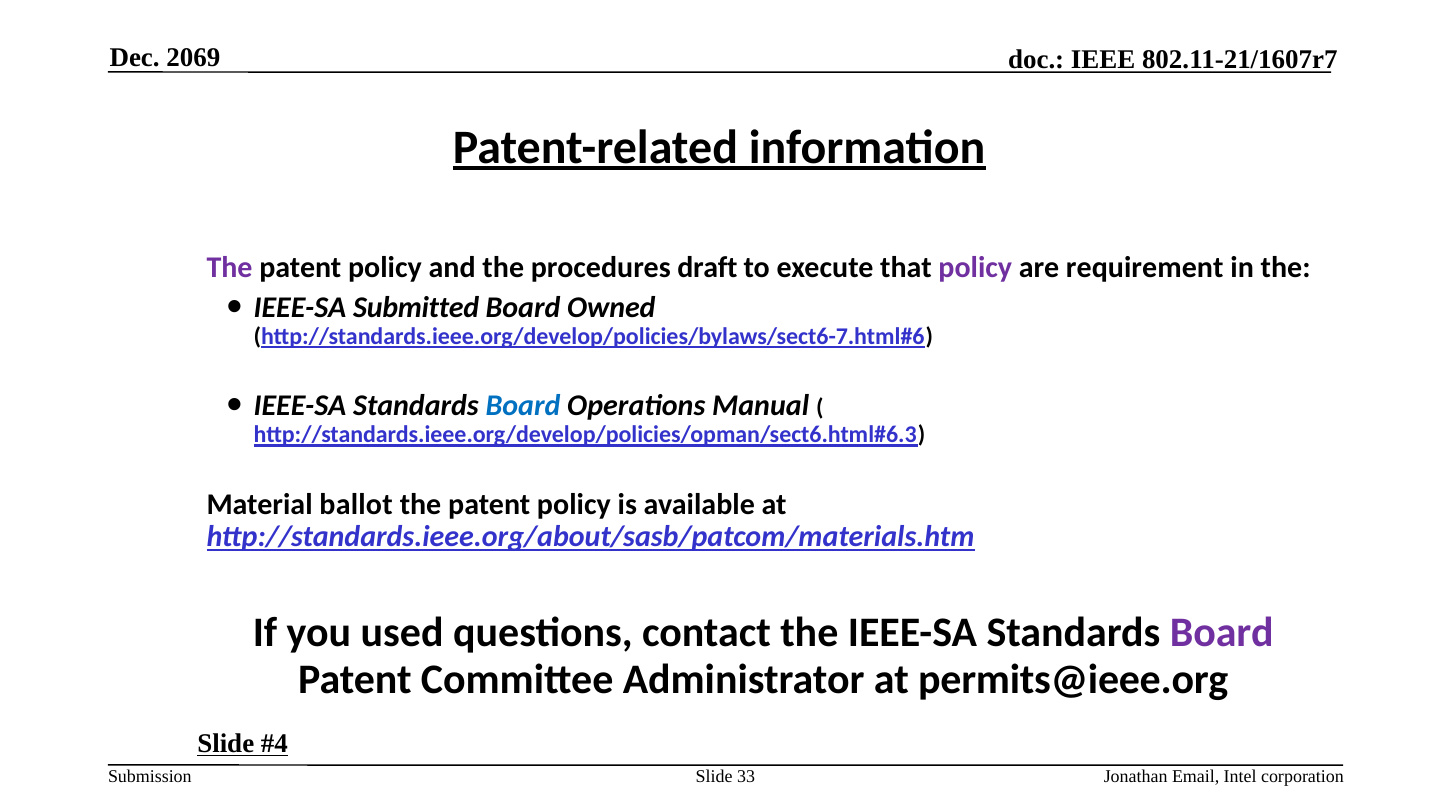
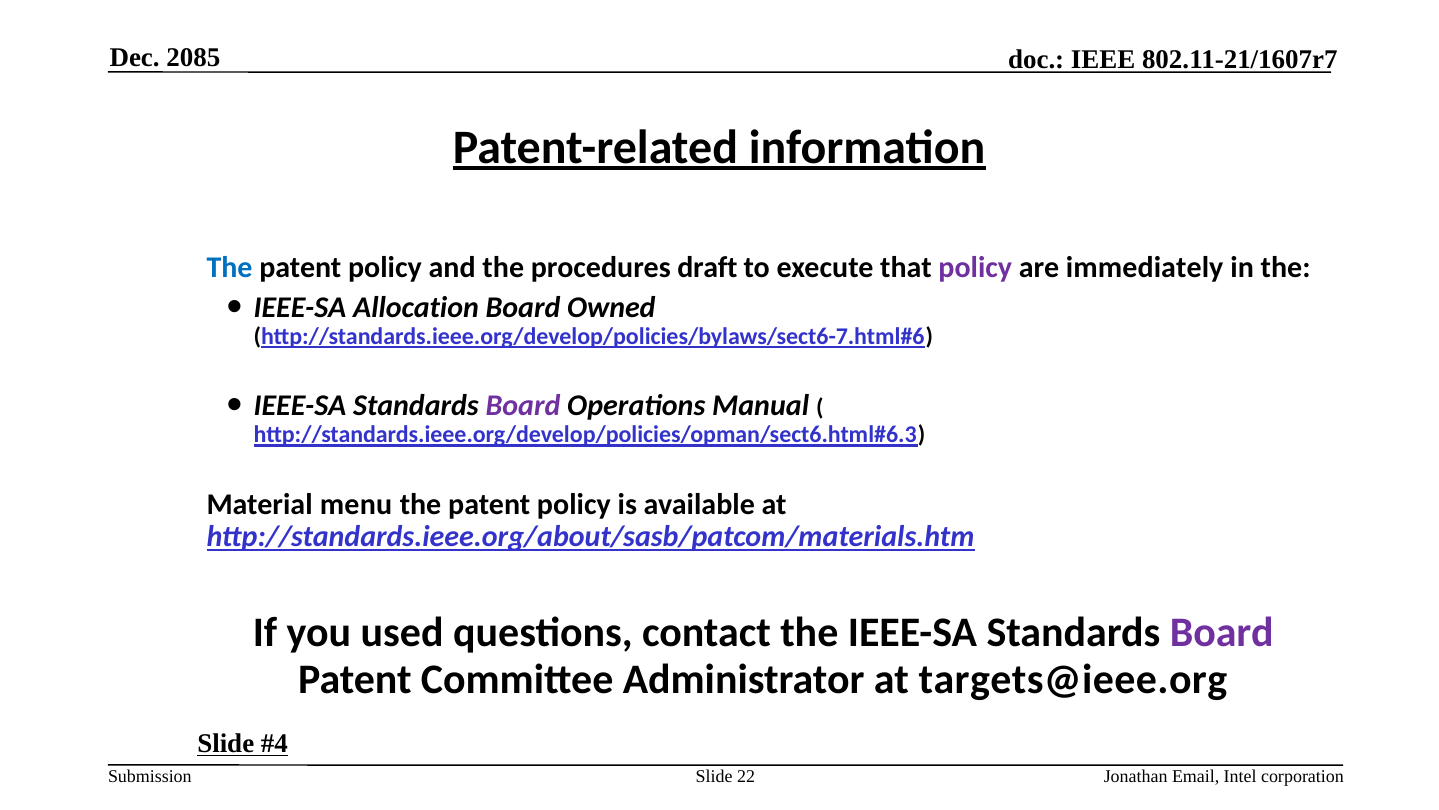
2069: 2069 -> 2085
The at (230, 268) colour: purple -> blue
requirement: requirement -> immediately
Submitted: Submitted -> Allocation
Board at (523, 405) colour: blue -> purple
ballot: ballot -> menu
permits@ieee.org: permits@ieee.org -> targets@ieee.org
33: 33 -> 22
